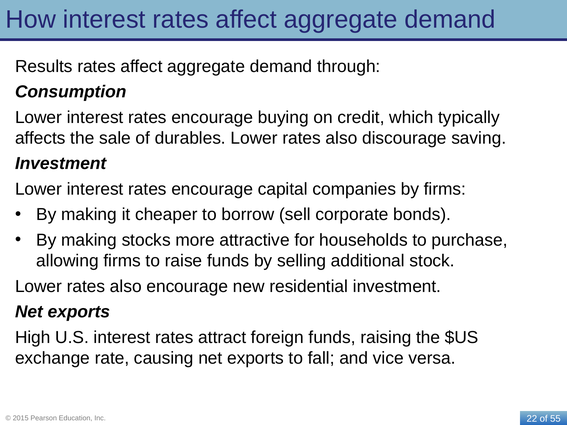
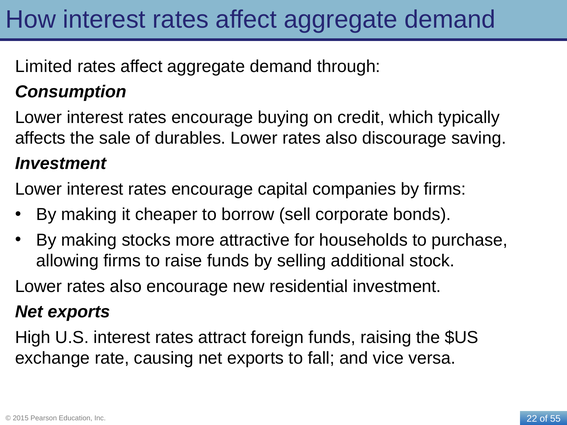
Results: Results -> Limited
